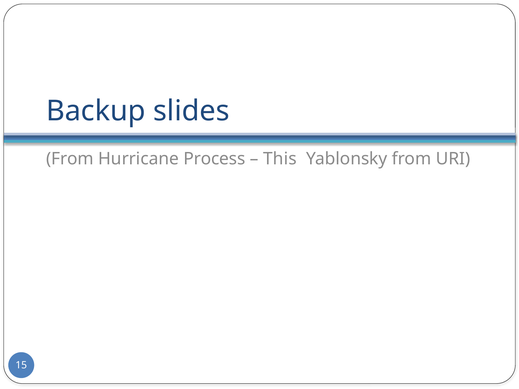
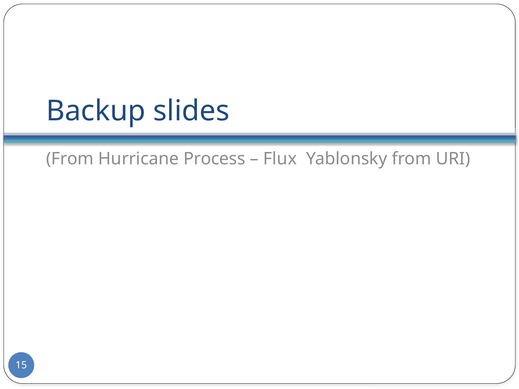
This: This -> Flux
